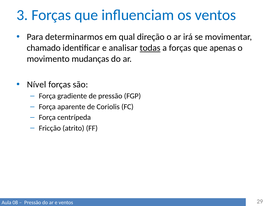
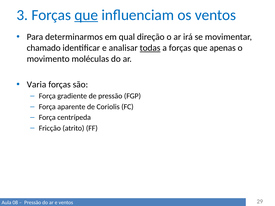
que at (86, 15) underline: none -> present
mudanças: mudanças -> moléculas
Nível: Nível -> Varia
